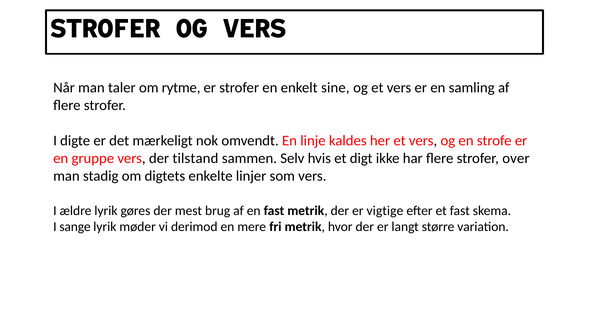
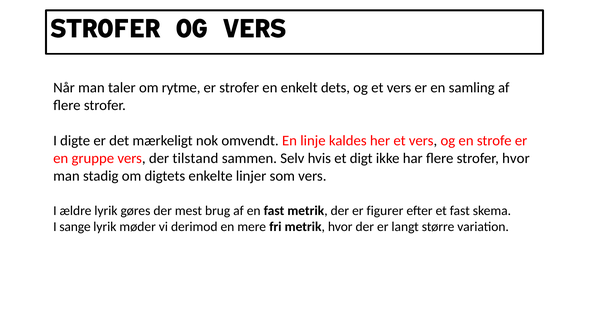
sine: sine -> dets
strofer over: over -> hvor
vigtige: vigtige -> figurer
